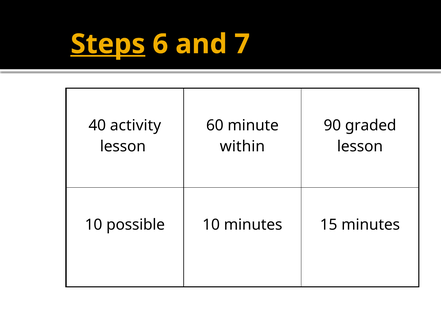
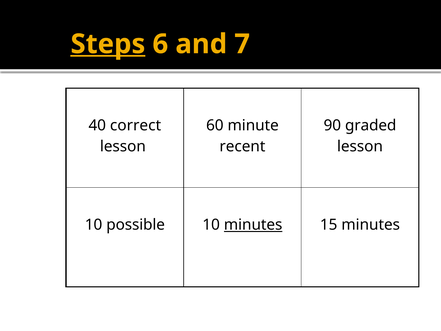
activity: activity -> correct
within: within -> recent
minutes at (253, 225) underline: none -> present
